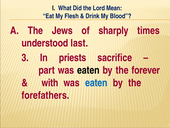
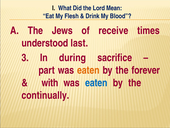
sharply: sharply -> receive
priests: priests -> during
eaten at (88, 70) colour: black -> orange
forefathers: forefathers -> continually
